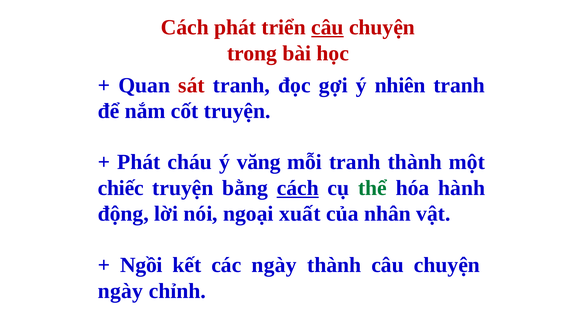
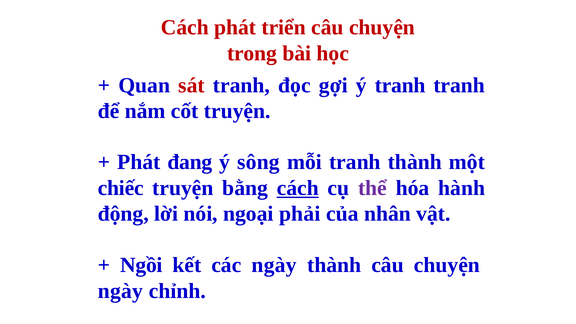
câu at (327, 27) underline: present -> none
ý nhiên: nhiên -> tranh
cháu: cháu -> đang
văng: văng -> sông
thể colour: green -> purple
xuất: xuất -> phải
